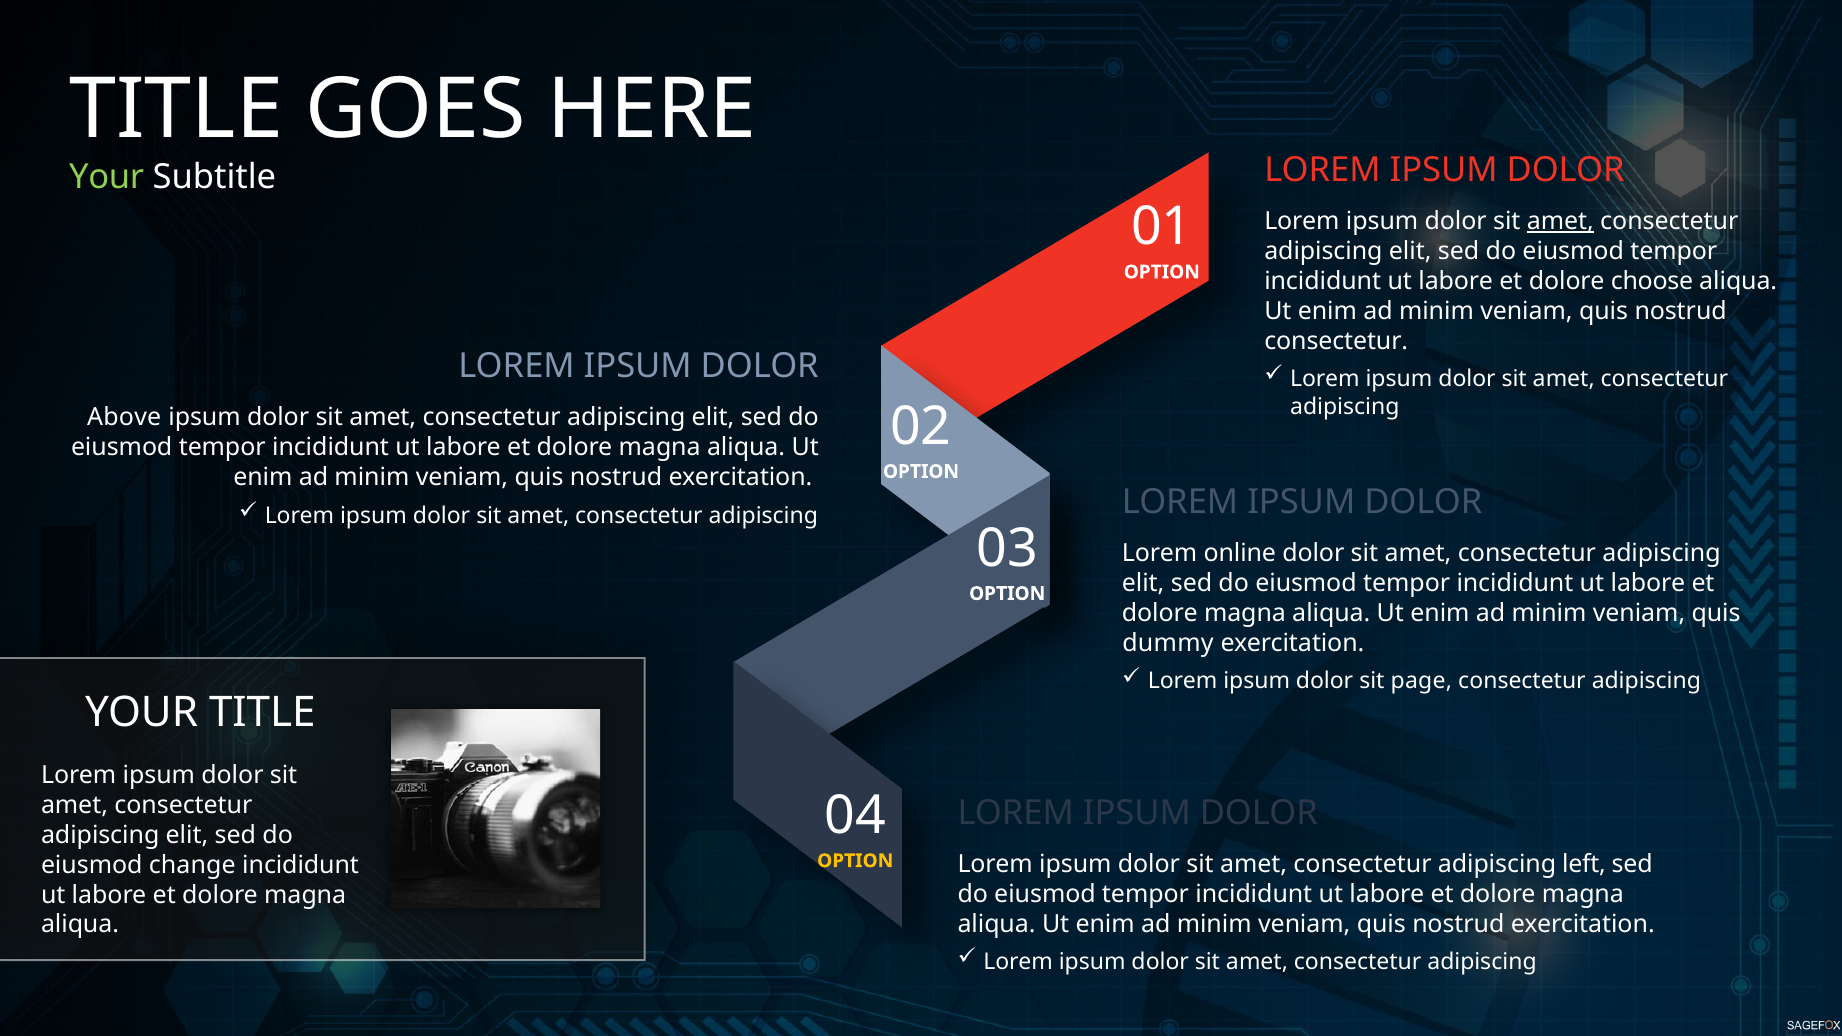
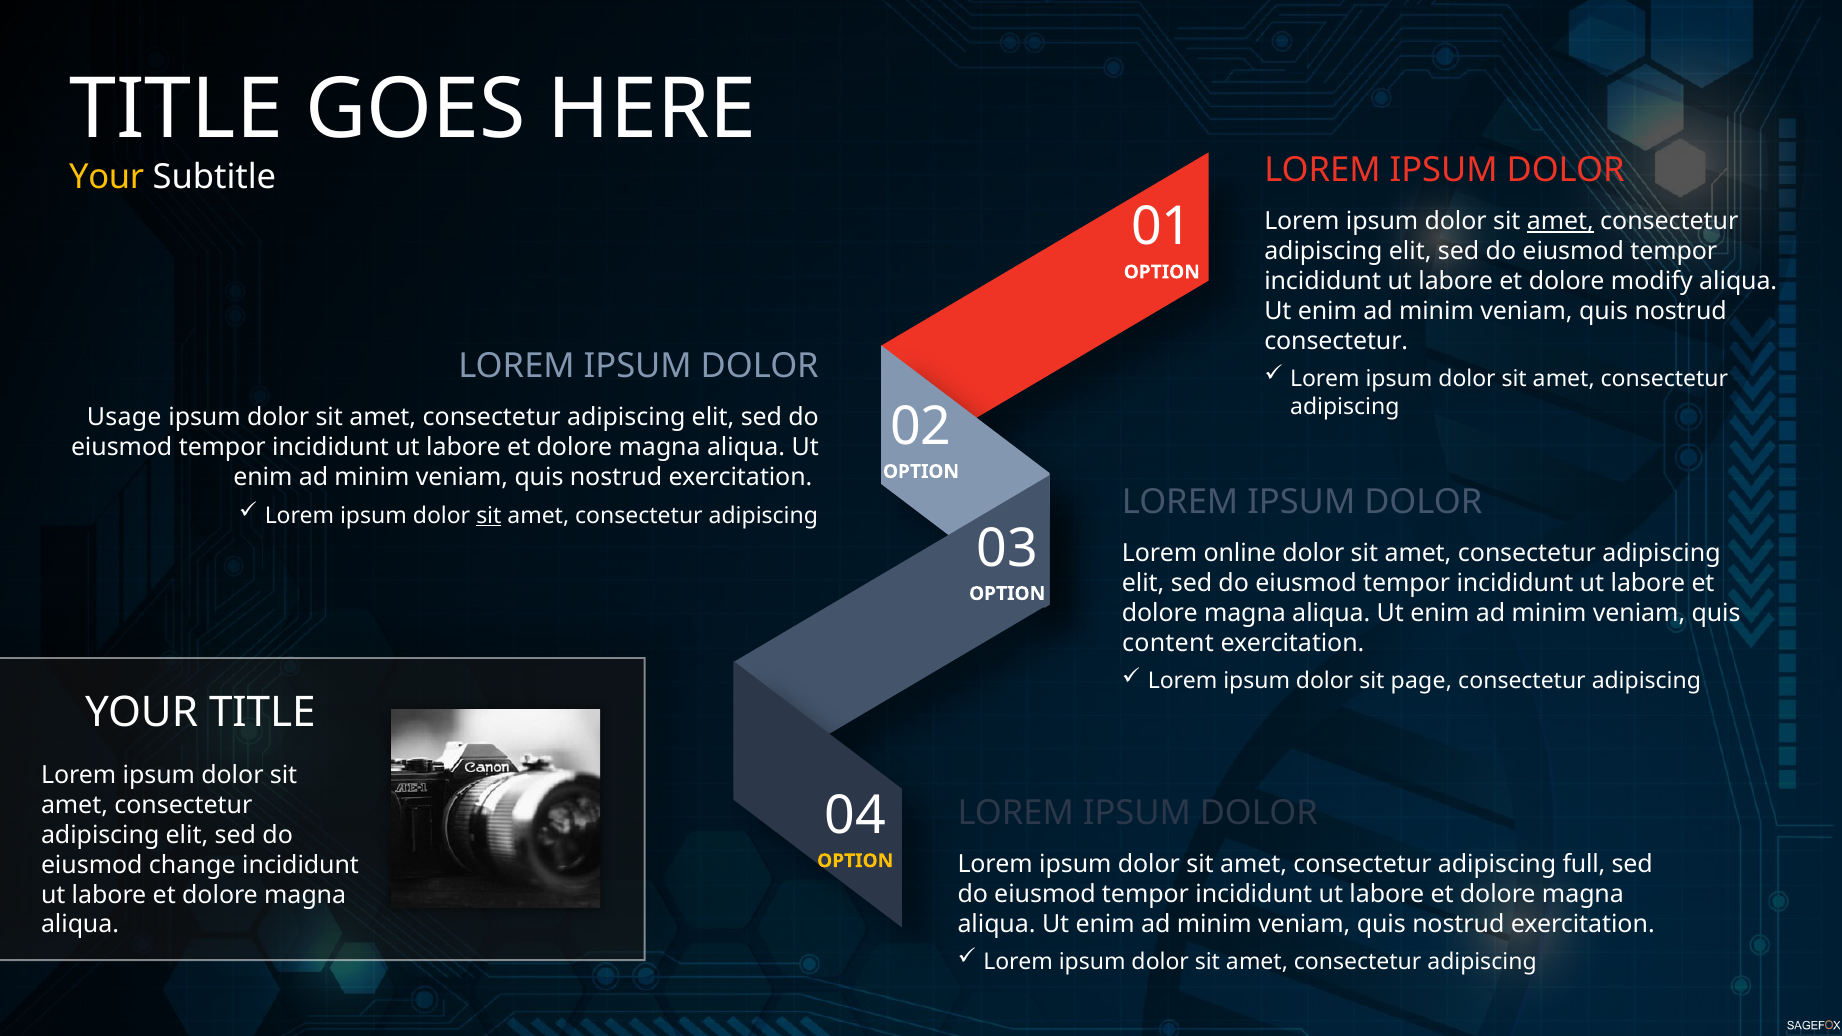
Your at (107, 177) colour: light green -> yellow
choose: choose -> modify
Above: Above -> Usage
sit at (489, 515) underline: none -> present
dummy: dummy -> content
left: left -> full
